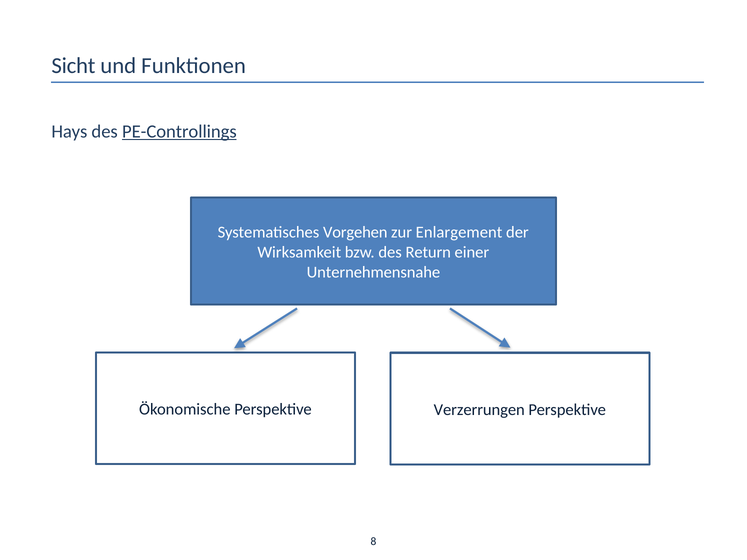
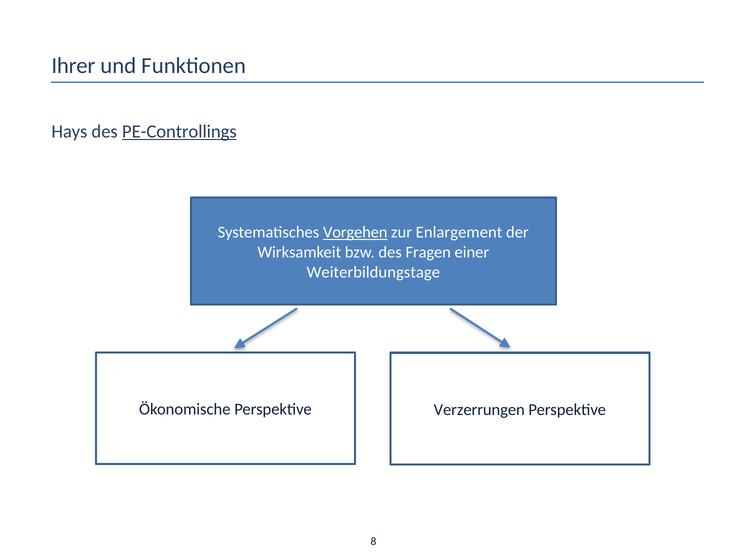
Sicht: Sicht -> Ihrer
Vorgehen underline: none -> present
Return: Return -> Fragen
Unternehmensnahe: Unternehmensnahe -> Weiterbildungstage
